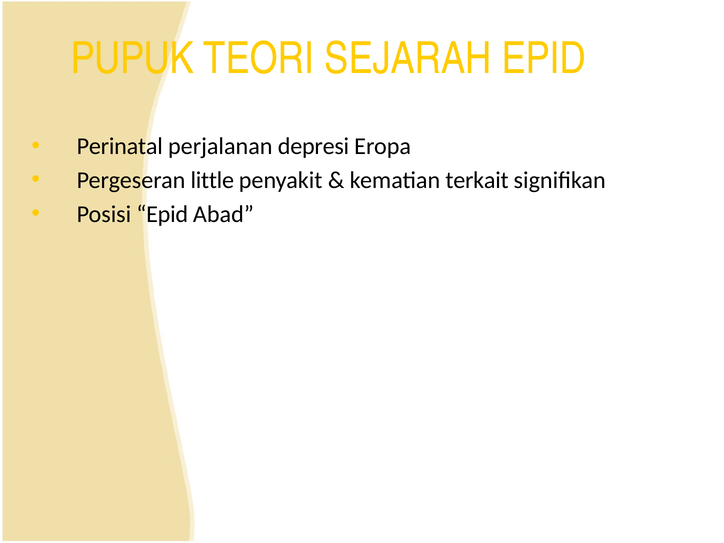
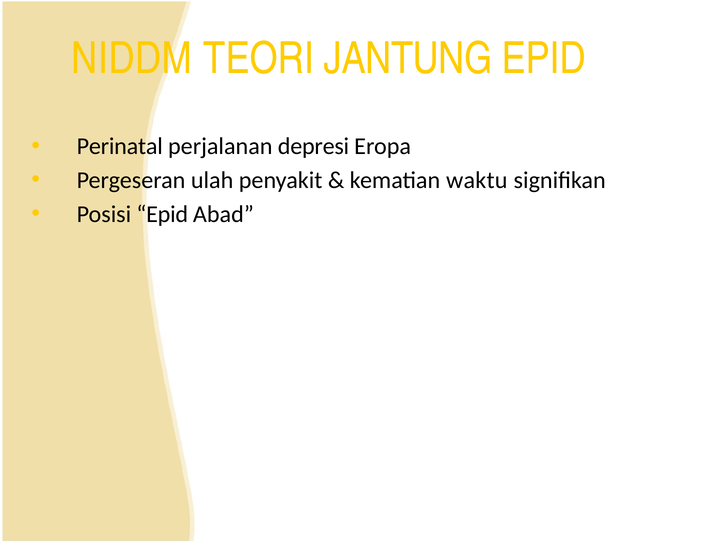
PUPUK: PUPUK -> NIDDM
SEJARAH: SEJARAH -> JANTUNG
little: little -> ulah
terkait: terkait -> waktu
